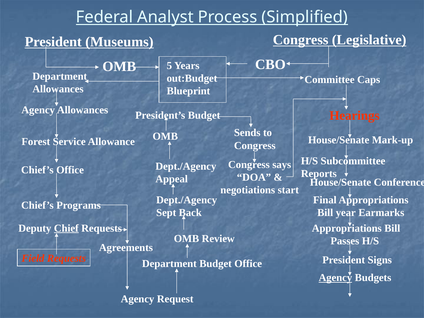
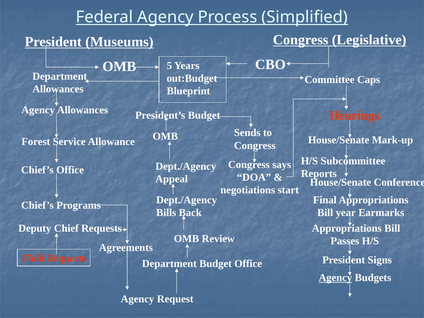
Federal Analyst: Analyst -> Agency
Sept: Sept -> Bills
Chief underline: present -> none
